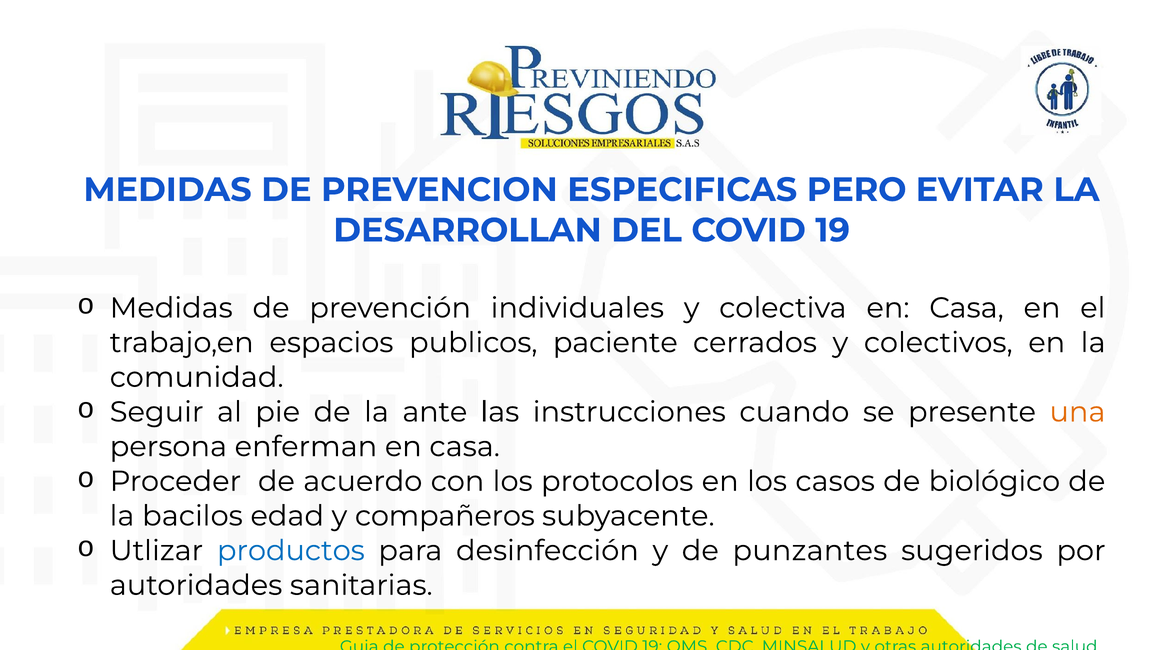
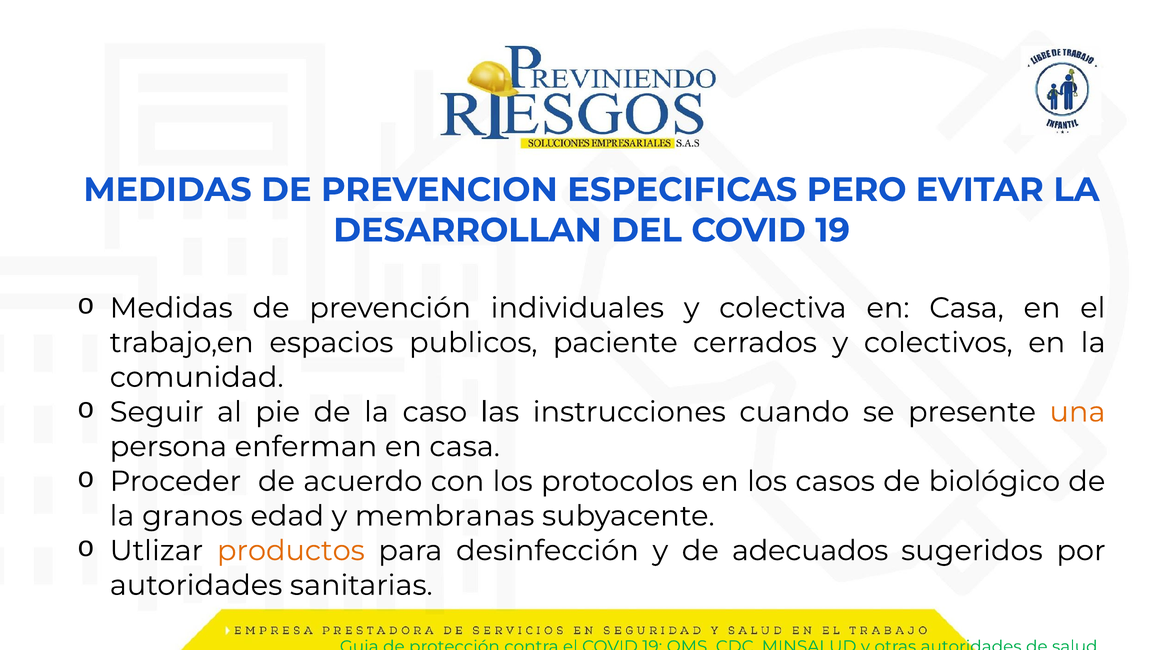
ante: ante -> caso
bacilos: bacilos -> granos
compañeros: compañeros -> membranas
productos colour: blue -> orange
punzantes: punzantes -> adecuados
